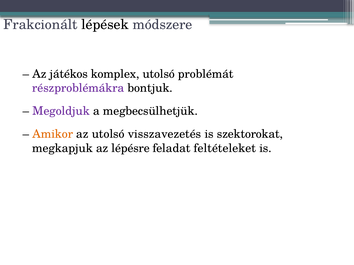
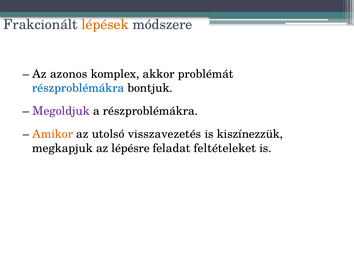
lépések colour: black -> orange
játékos: játékos -> azonos
komplex utolsó: utolsó -> akkor
részproblémákra at (78, 88) colour: purple -> blue
a megbecsülhetjük: megbecsülhetjük -> részproblémákra
szektorokat: szektorokat -> kiszínezzük
